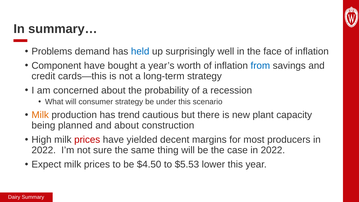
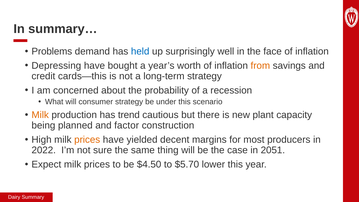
Component: Component -> Depressing
from colour: blue -> orange
and about: about -> factor
prices at (87, 140) colour: red -> orange
case in 2022: 2022 -> 2051
$5.53: $5.53 -> $5.70
